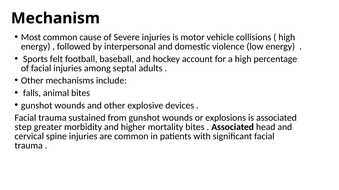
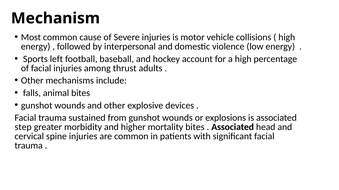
felt: felt -> left
septal: septal -> thrust
